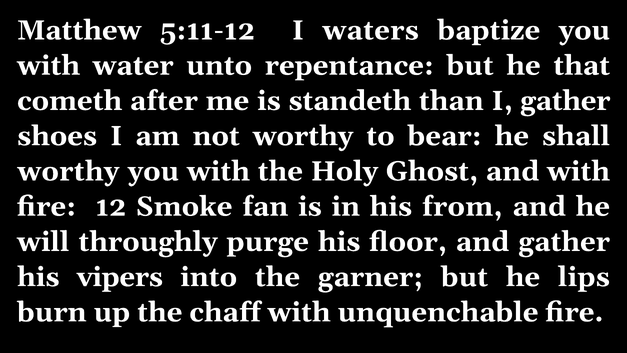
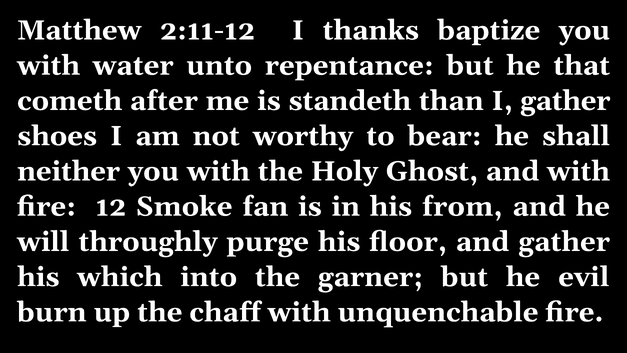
5:11-12: 5:11-12 -> 2:11-12
waters: waters -> thanks
worthy at (68, 171): worthy -> neither
vipers: vipers -> which
lips: lips -> evil
